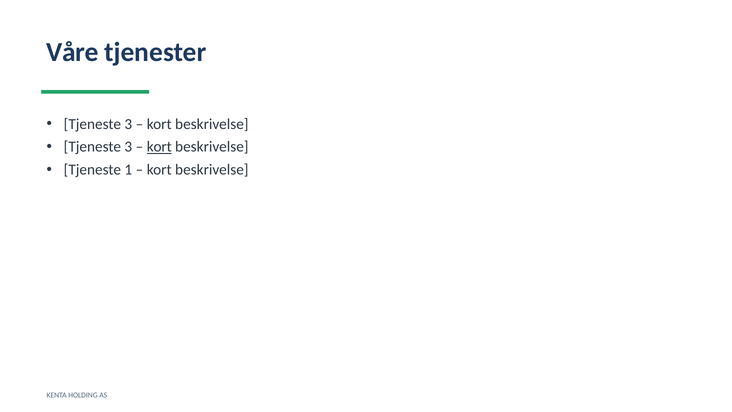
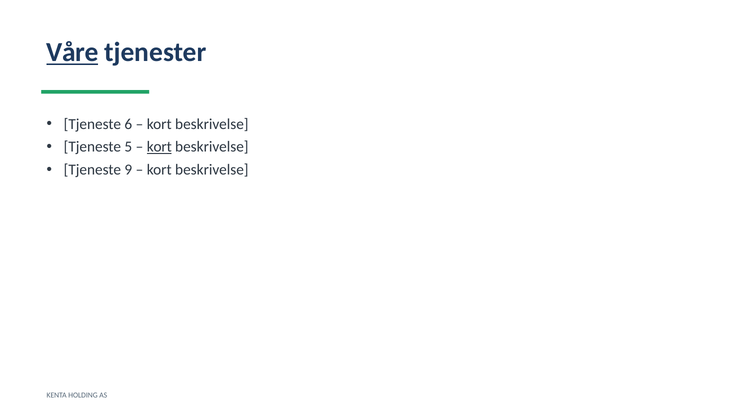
Våre underline: none -> present
3 at (128, 124): 3 -> 6
3 at (128, 147): 3 -> 5
1: 1 -> 9
